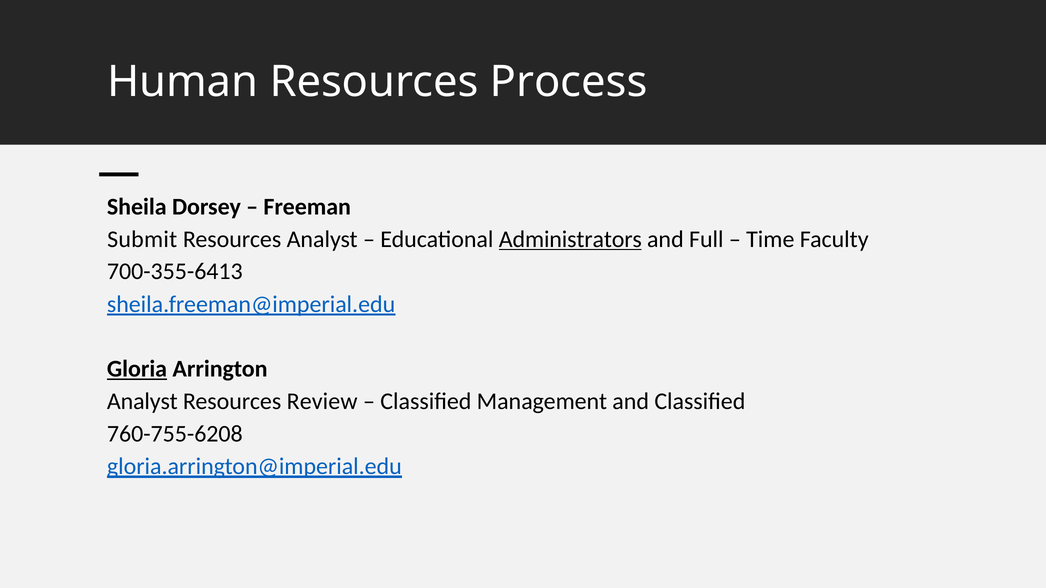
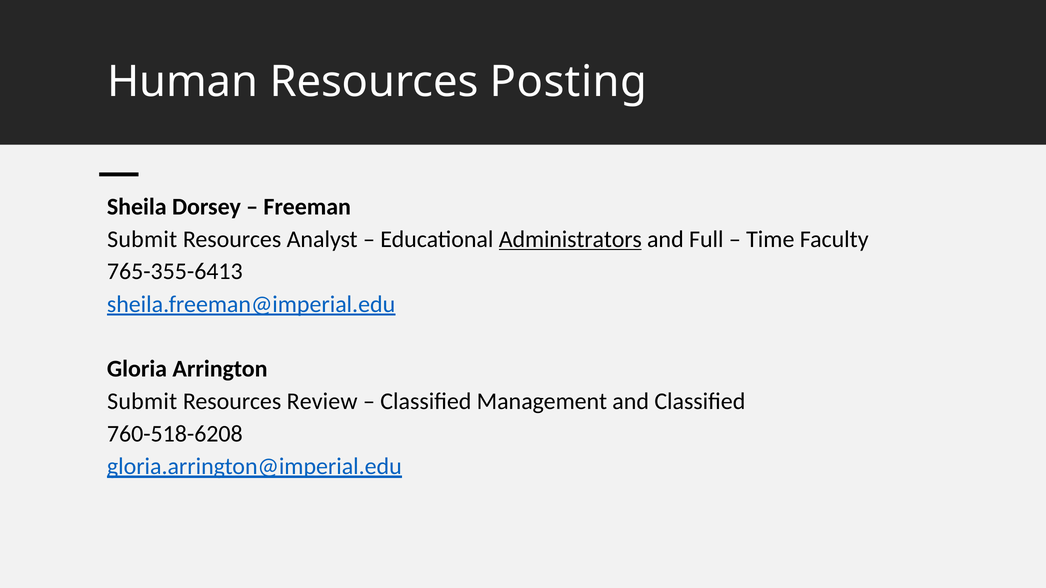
Process: Process -> Posting
700-355-6413: 700-355-6413 -> 765-355-6413
Gloria underline: present -> none
Analyst at (142, 402): Analyst -> Submit
760-755-6208: 760-755-6208 -> 760-518-6208
